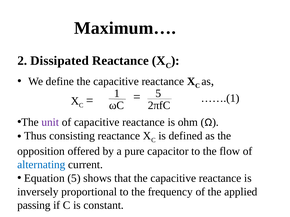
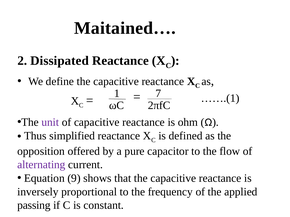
Maximum…: Maximum… -> Maitained…
5 at (158, 94): 5 -> 7
consisting: consisting -> simplified
alternating colour: blue -> purple
Equation 5: 5 -> 9
